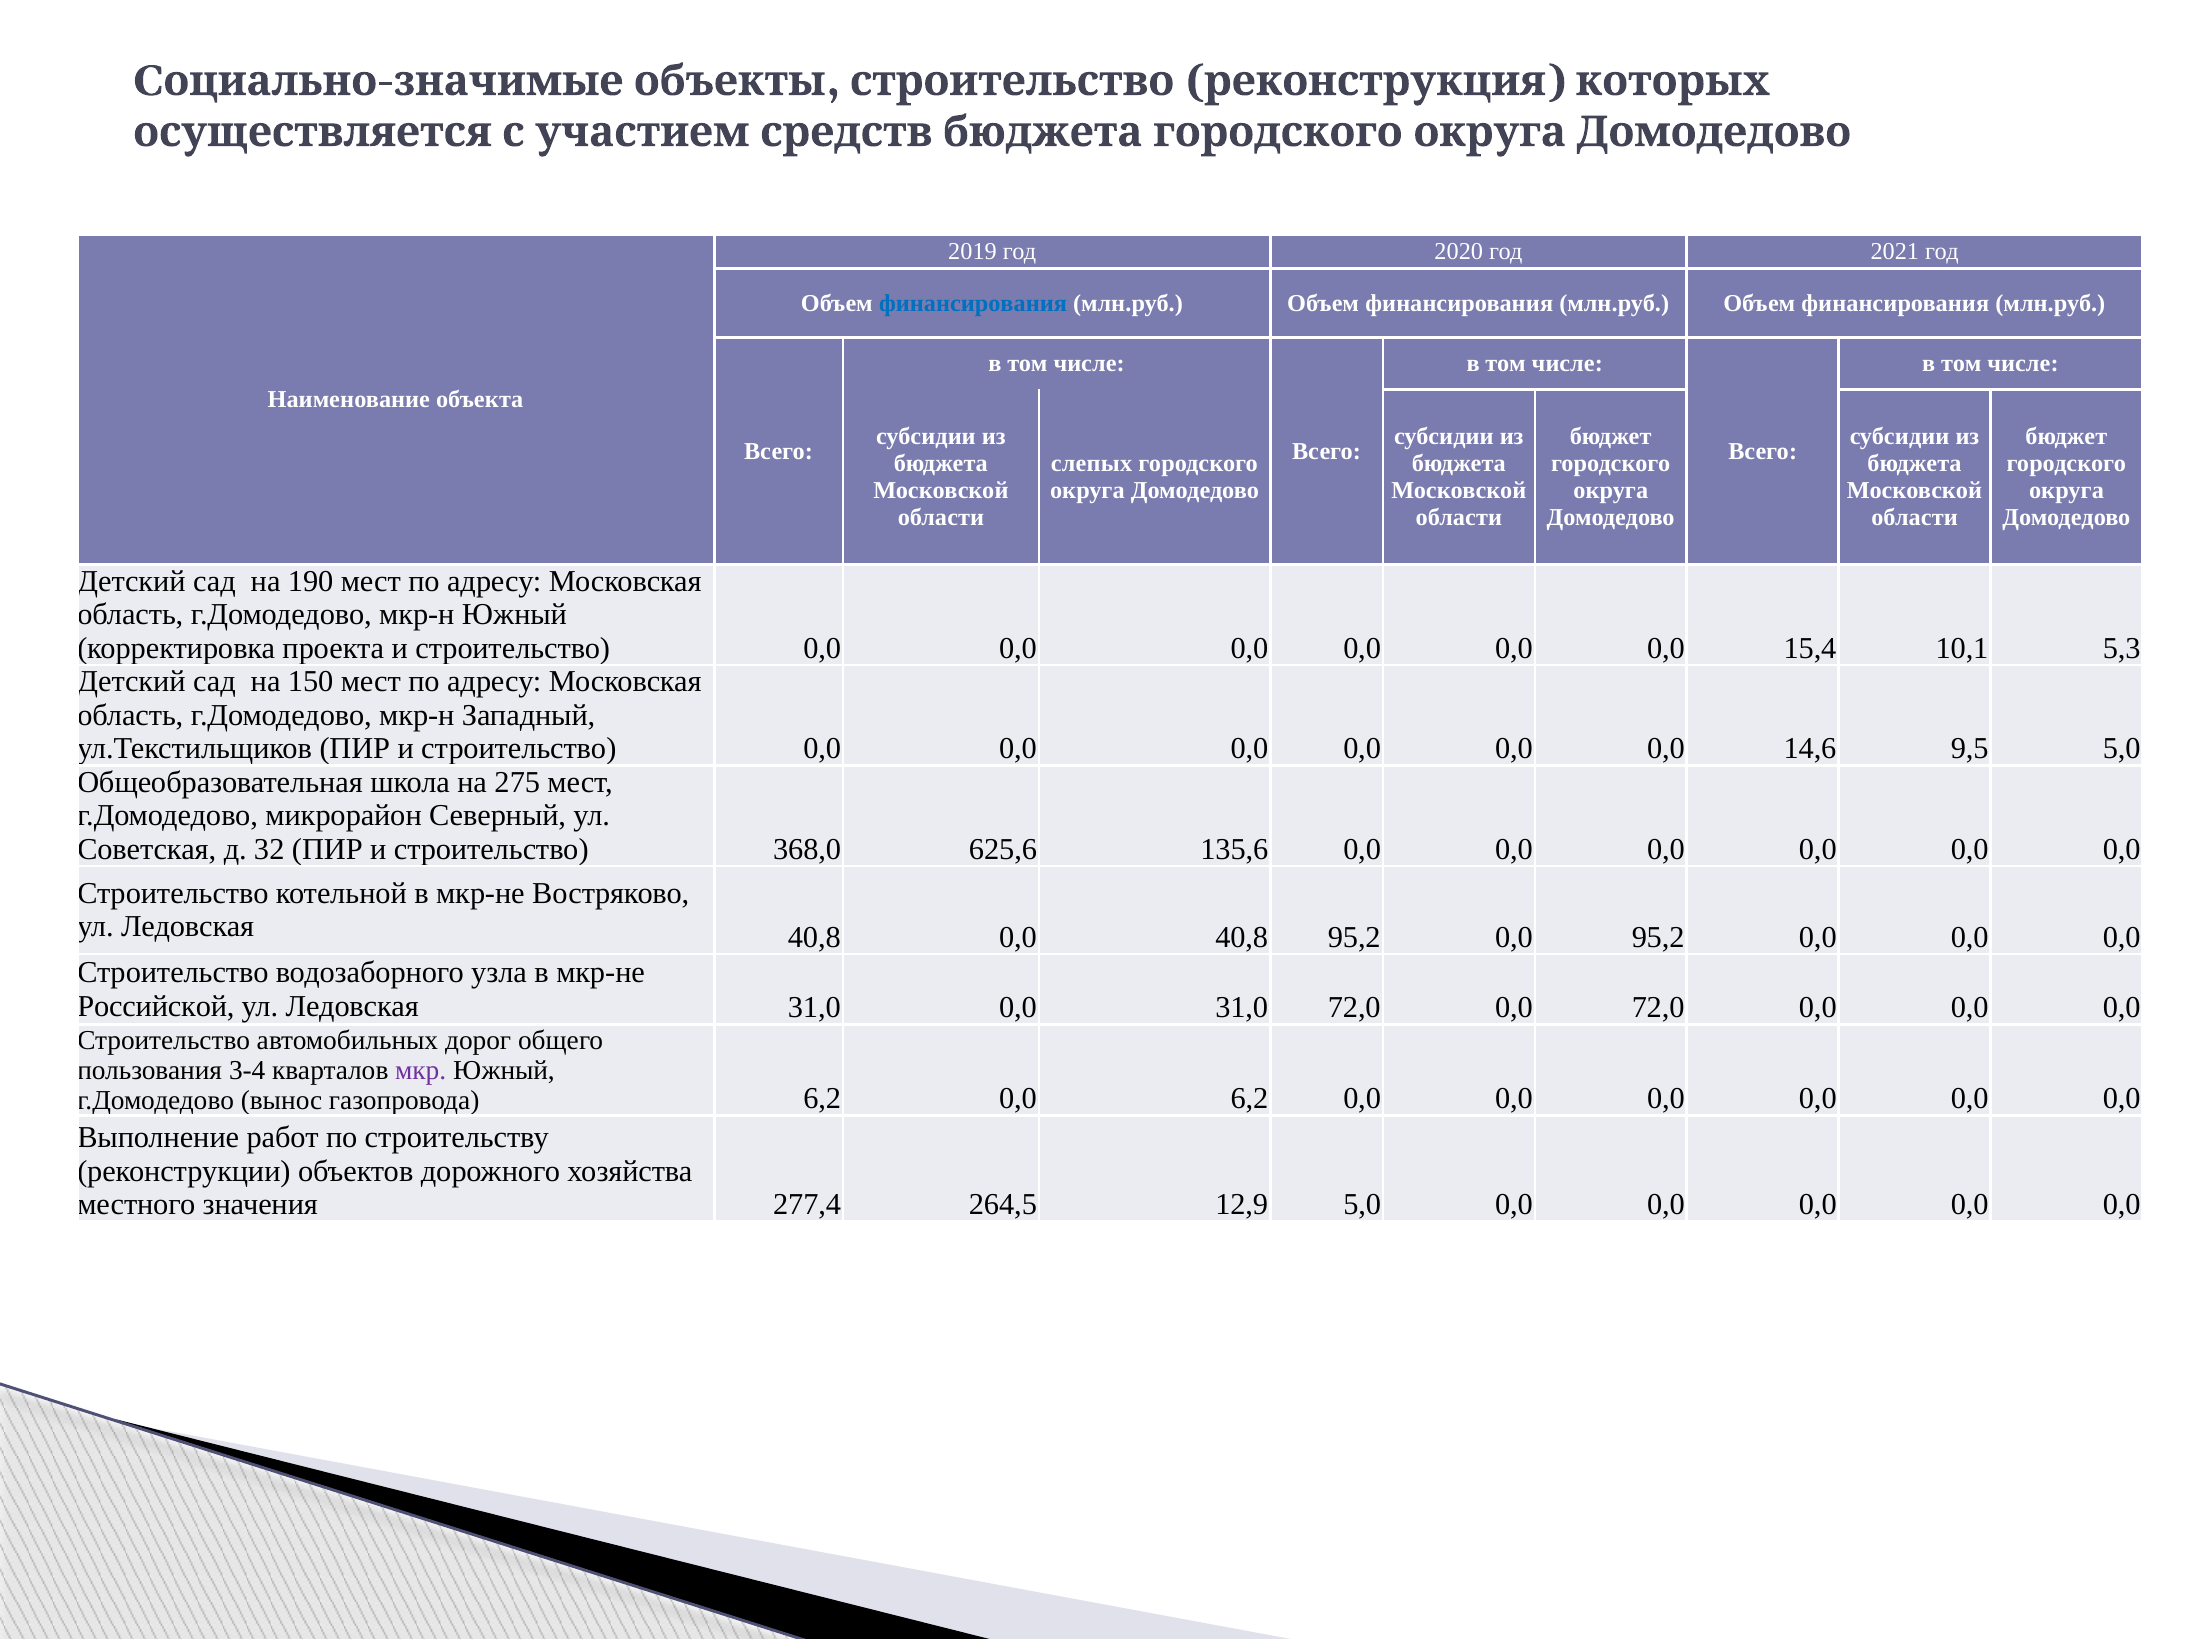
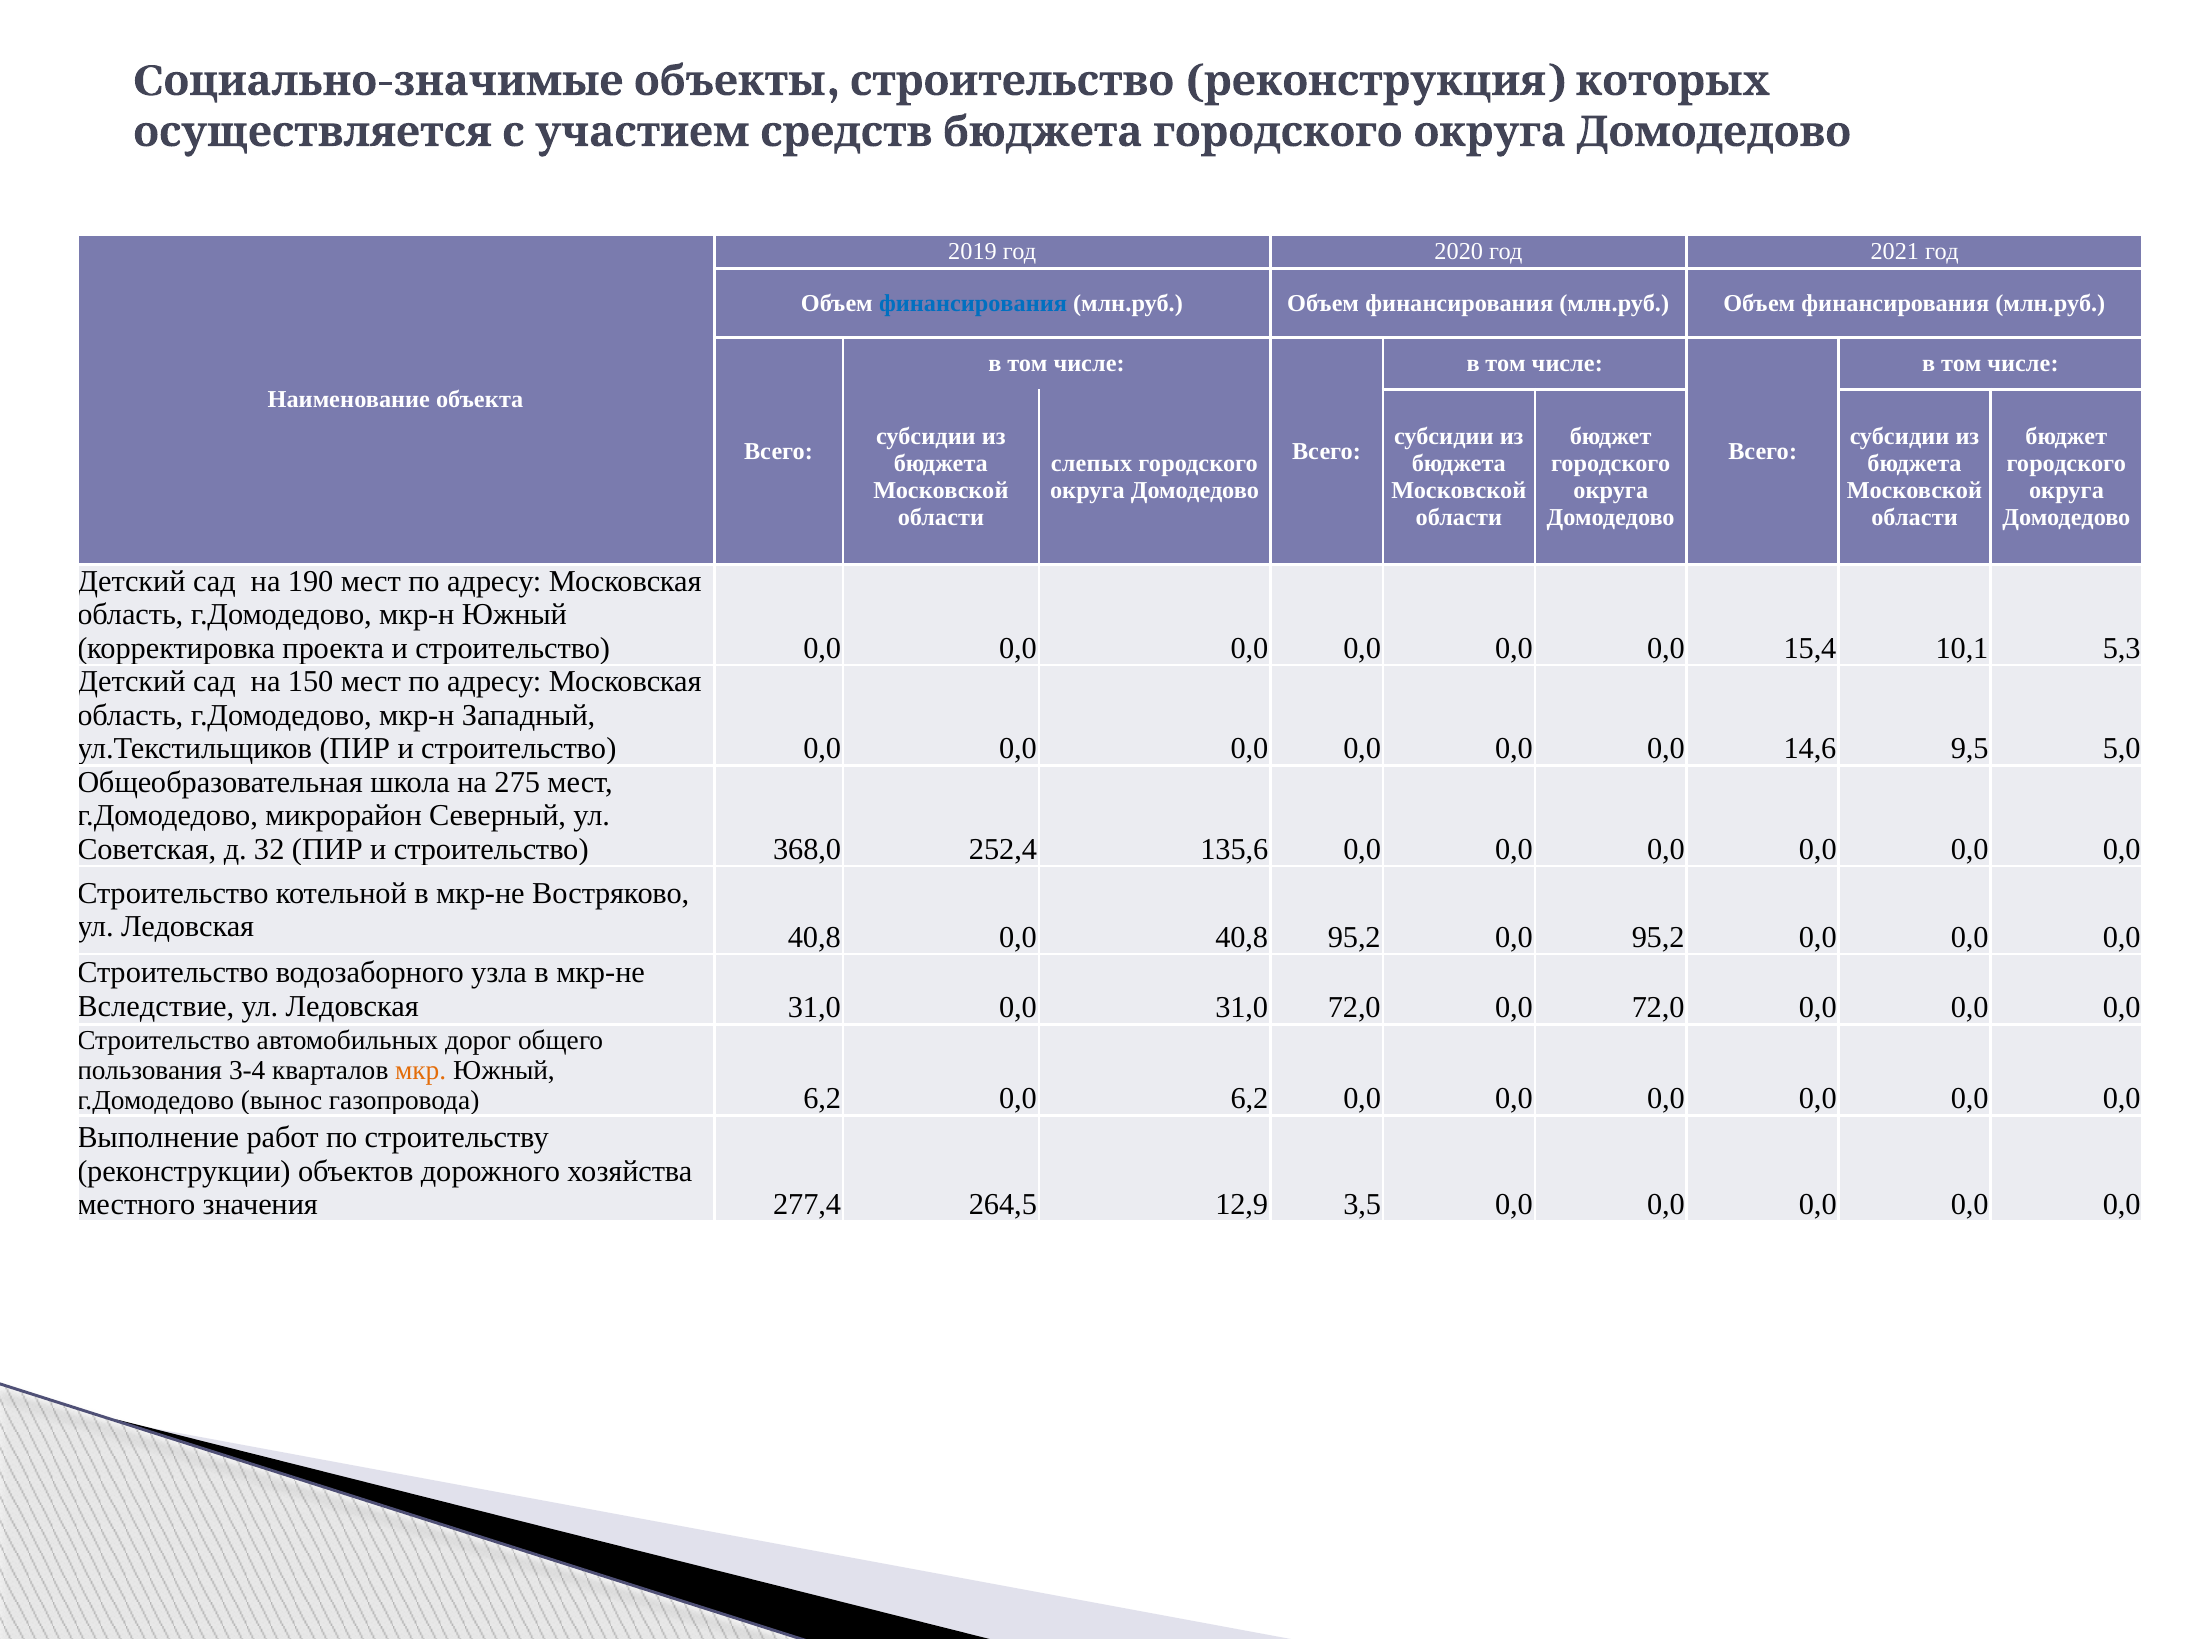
625,6: 625,6 -> 252,4
Российской: Российской -> Вследствие
мкр colour: purple -> orange
12,9 5,0: 5,0 -> 3,5
